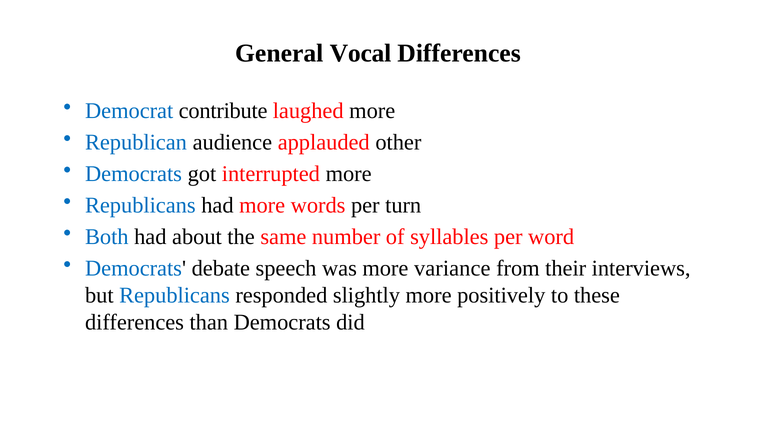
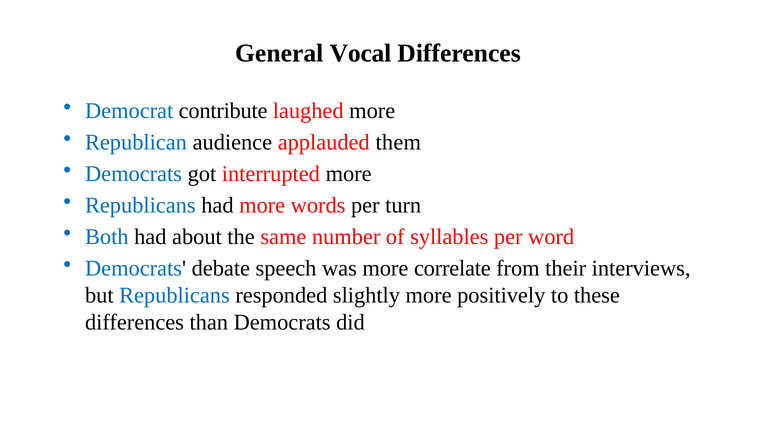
other: other -> them
variance: variance -> correlate
